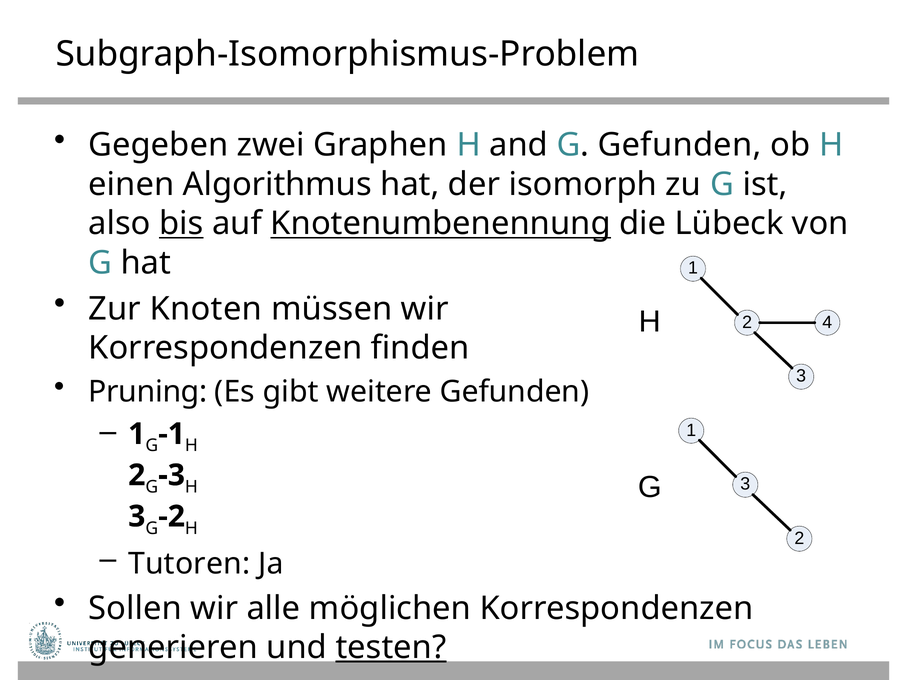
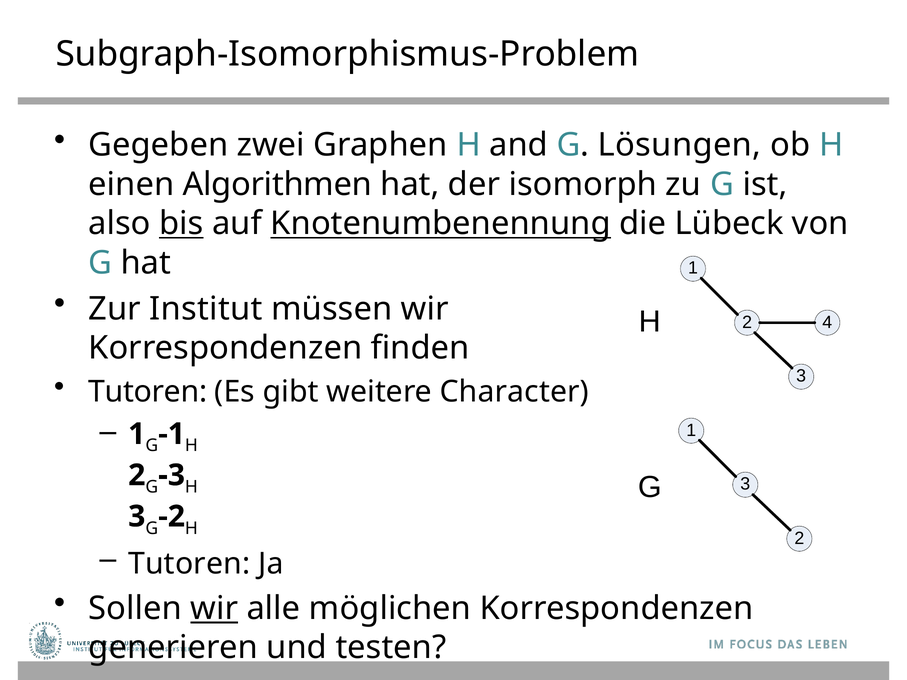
G Gefunden: Gefunden -> Lösungen
Algorithmus: Algorithmus -> Algorithmen
Knoten: Knoten -> Institut
Pruning at (148, 392): Pruning -> Tutoren
weitere Gefunden: Gefunden -> Character
wir at (214, 608) underline: none -> present
testen underline: present -> none
